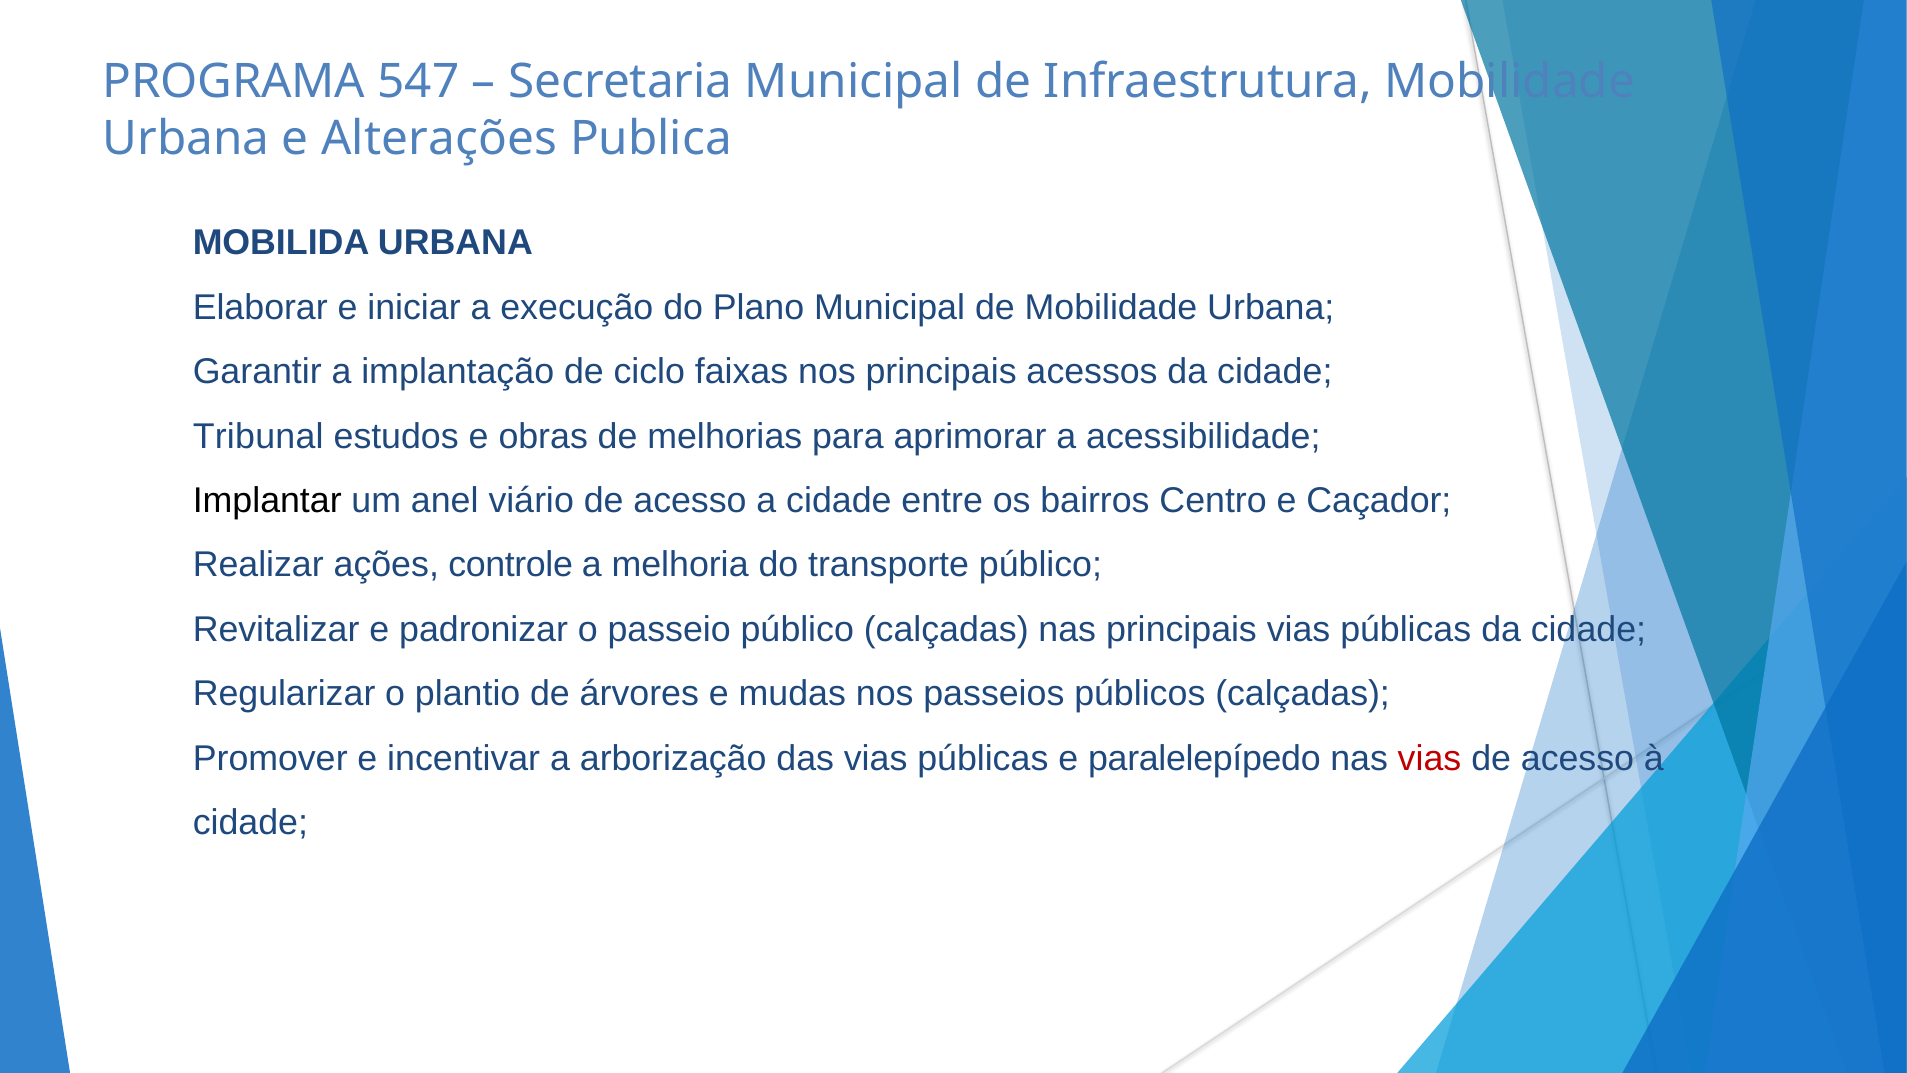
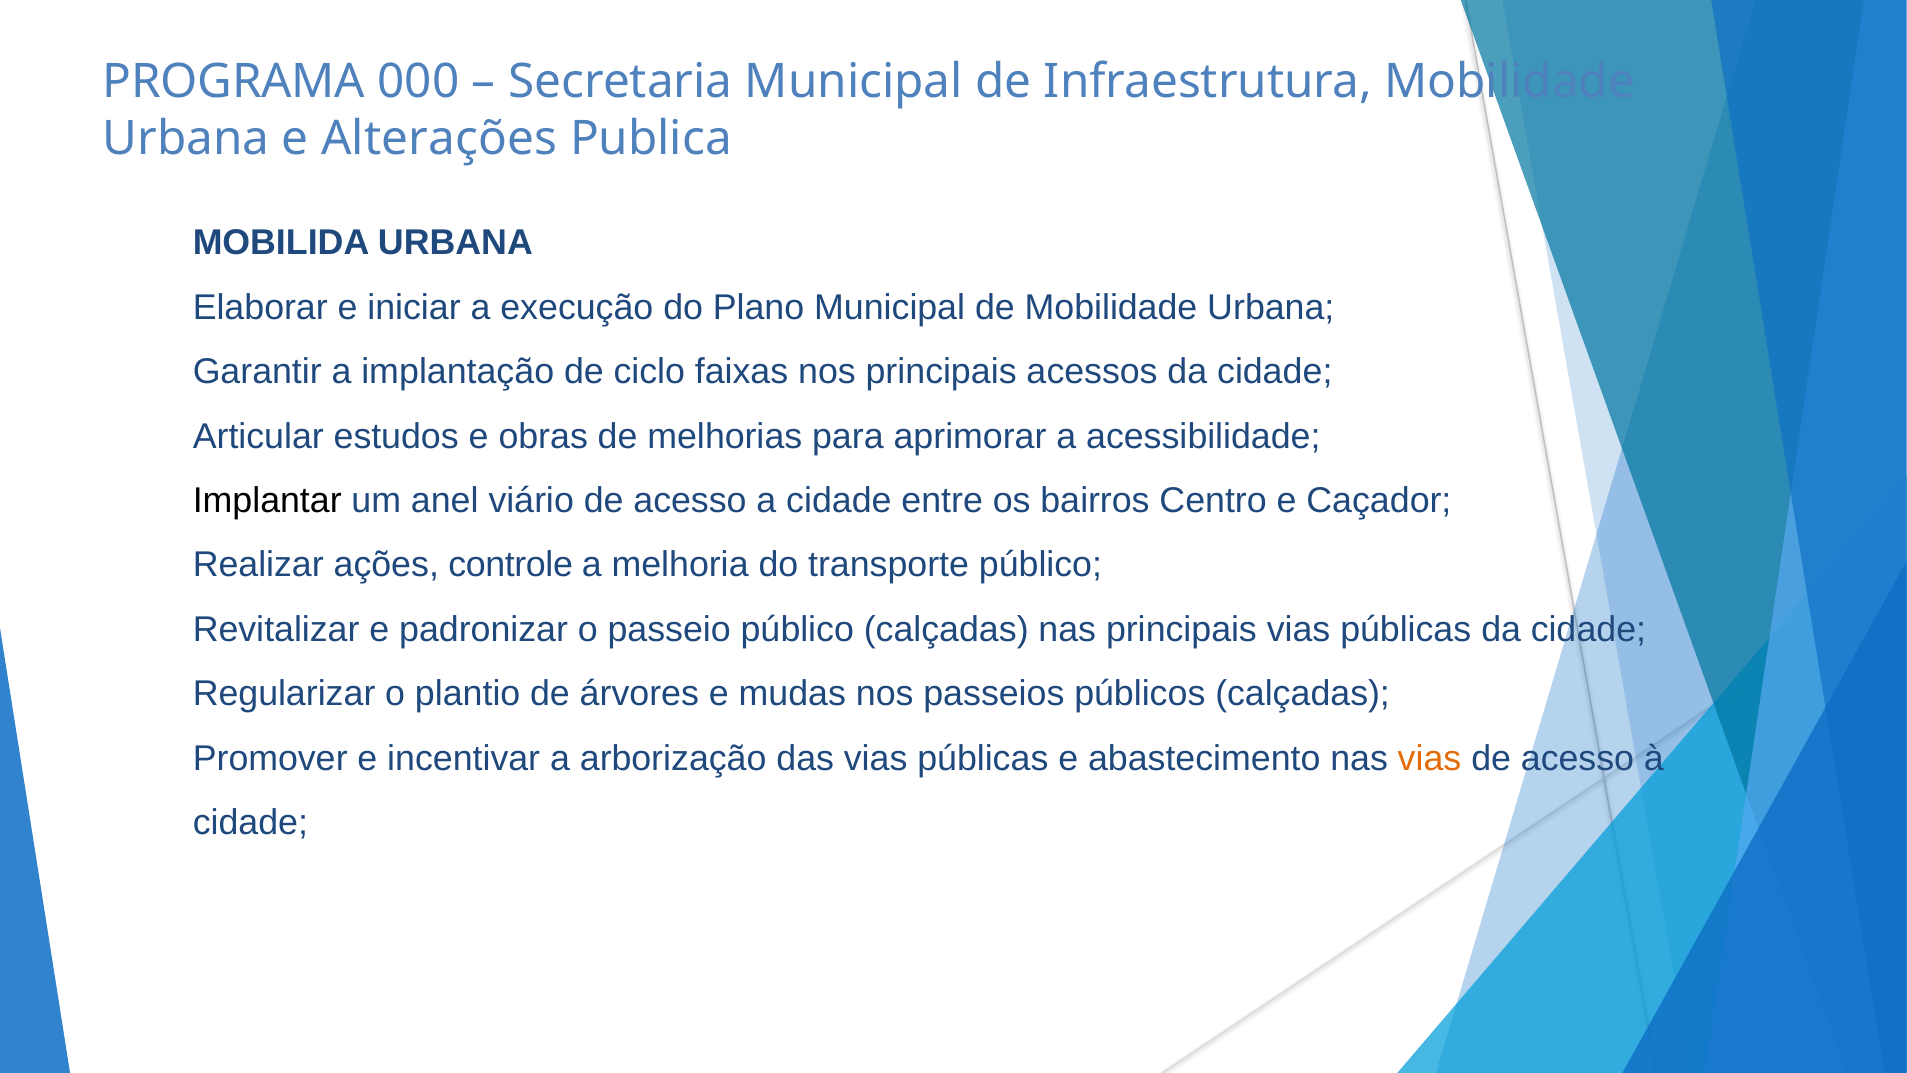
547: 547 -> 000
Tribunal: Tribunal -> Articular
paralelepípedo: paralelepípedo -> abastecimento
vias at (1430, 758) colour: red -> orange
